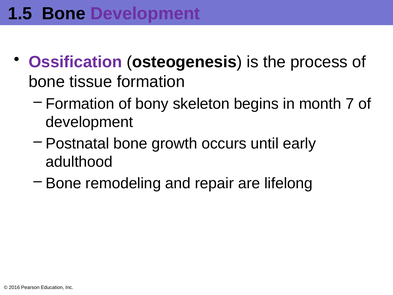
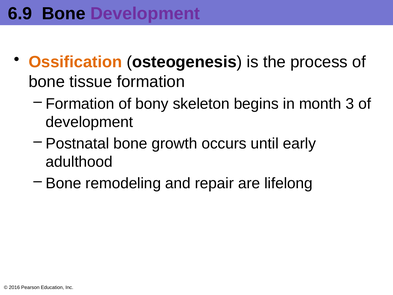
1.5: 1.5 -> 6.9
Ossification colour: purple -> orange
7: 7 -> 3
